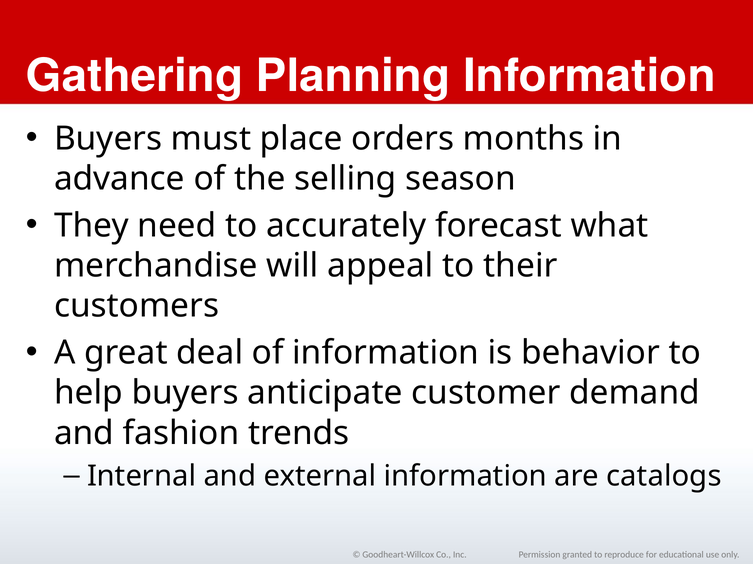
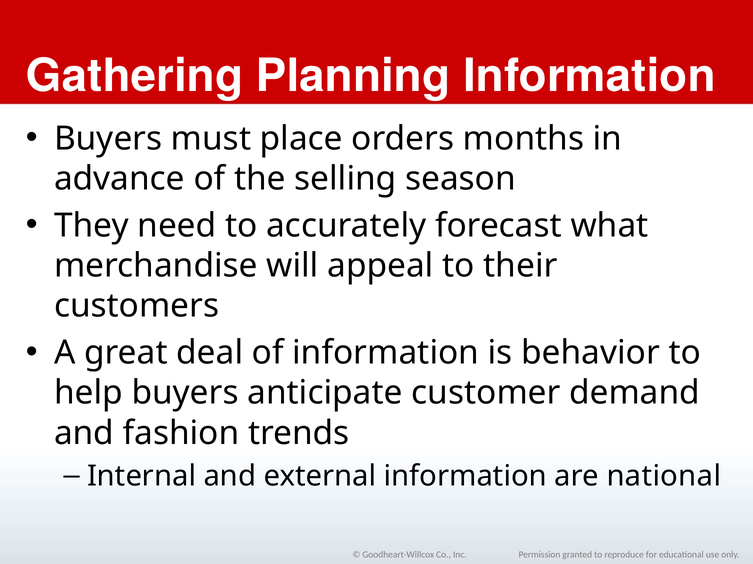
catalogs: catalogs -> national
